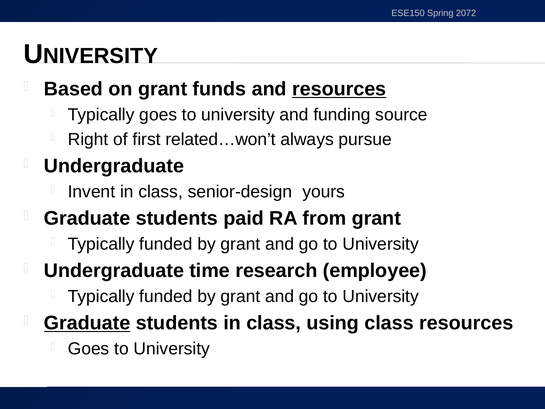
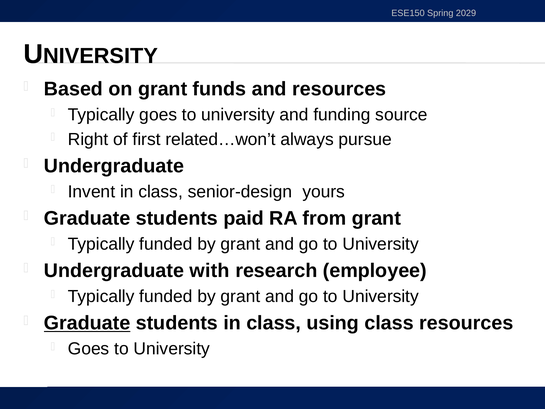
2072: 2072 -> 2029
resources at (339, 89) underline: present -> none
time: time -> with
